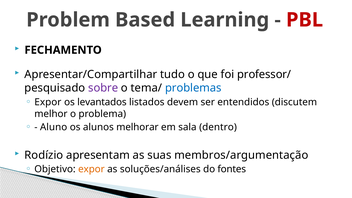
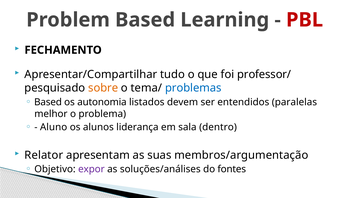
sobre colour: purple -> orange
Expor at (48, 102): Expor -> Based
levantados: levantados -> autonomia
discutem: discutem -> paralelas
melhorar: melhorar -> liderança
Rodízio: Rodízio -> Relator
expor at (91, 169) colour: orange -> purple
